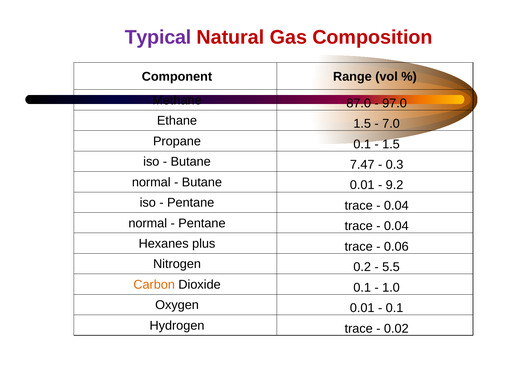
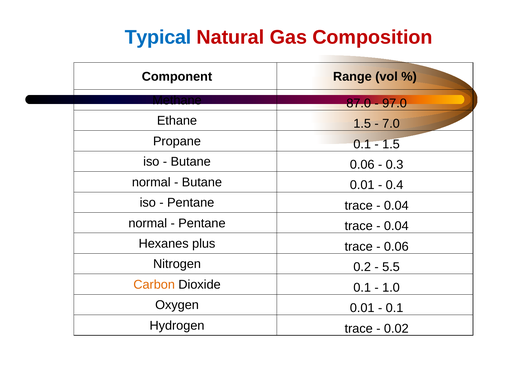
Typical colour: purple -> blue
Butane 7.47: 7.47 -> 0.06
9.2: 9.2 -> 0.4
